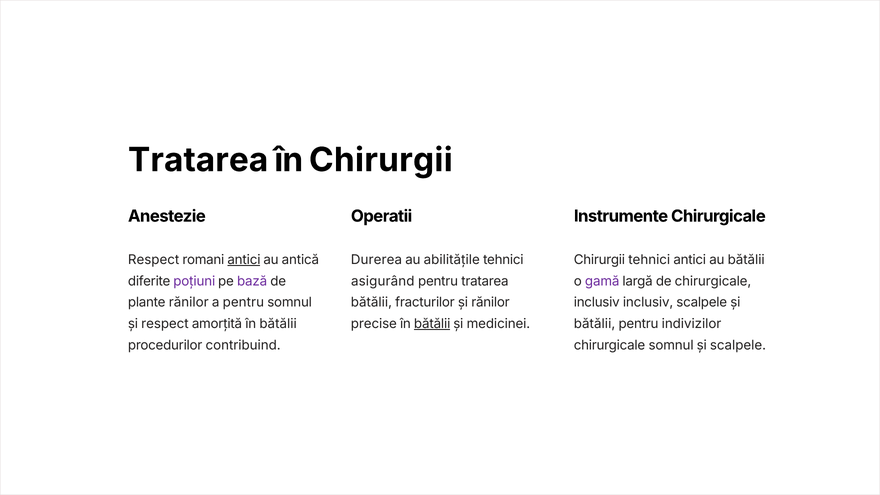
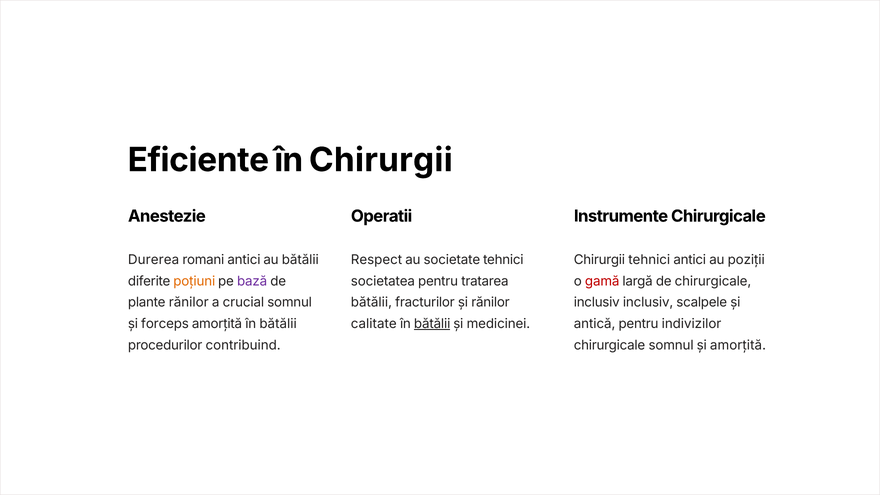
Tratarea at (198, 160): Tratarea -> Eficiente
Durerea: Durerea -> Respect
abilitățile: abilitățile -> societate
au bătălii: bătălii -> poziții
Respect at (154, 260): Respect -> Durerea
antici at (244, 260) underline: present -> none
au antică: antică -> bătălii
poțiuni colour: purple -> orange
asigurând: asigurând -> societatea
gamă colour: purple -> red
a pentru: pentru -> crucial
și respect: respect -> forceps
precise: precise -> calitate
bătălii at (595, 324): bătălii -> antică
și scalpele: scalpele -> amorțită
